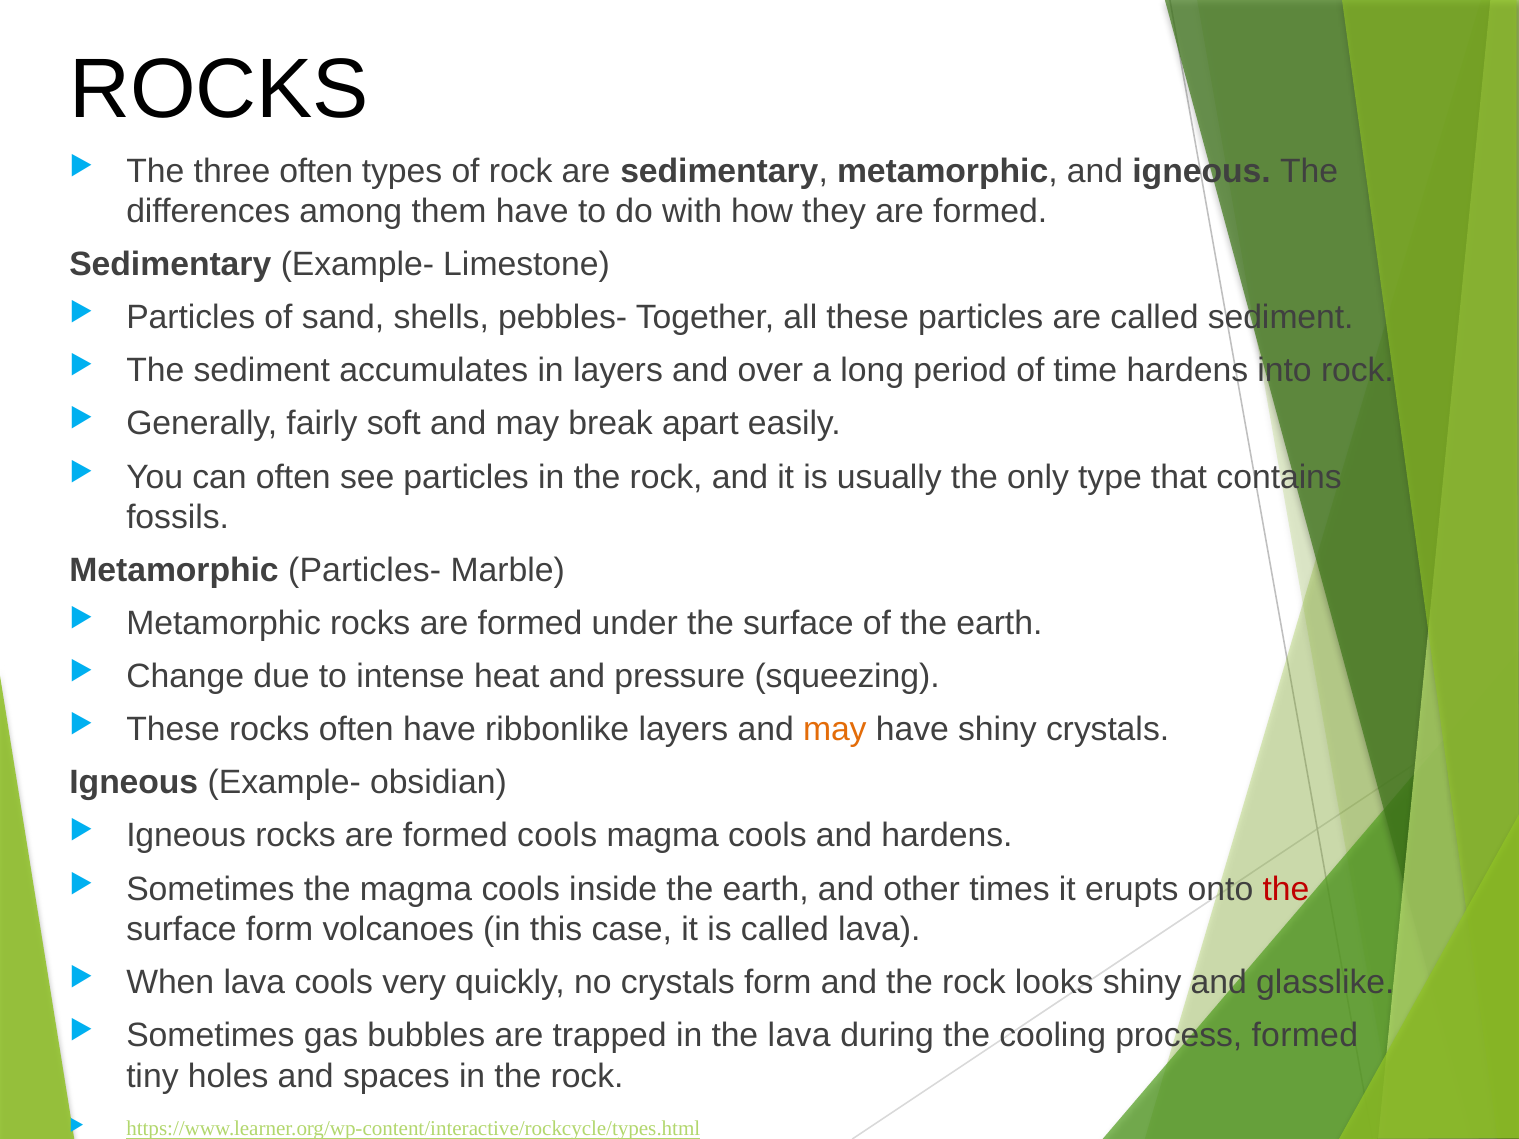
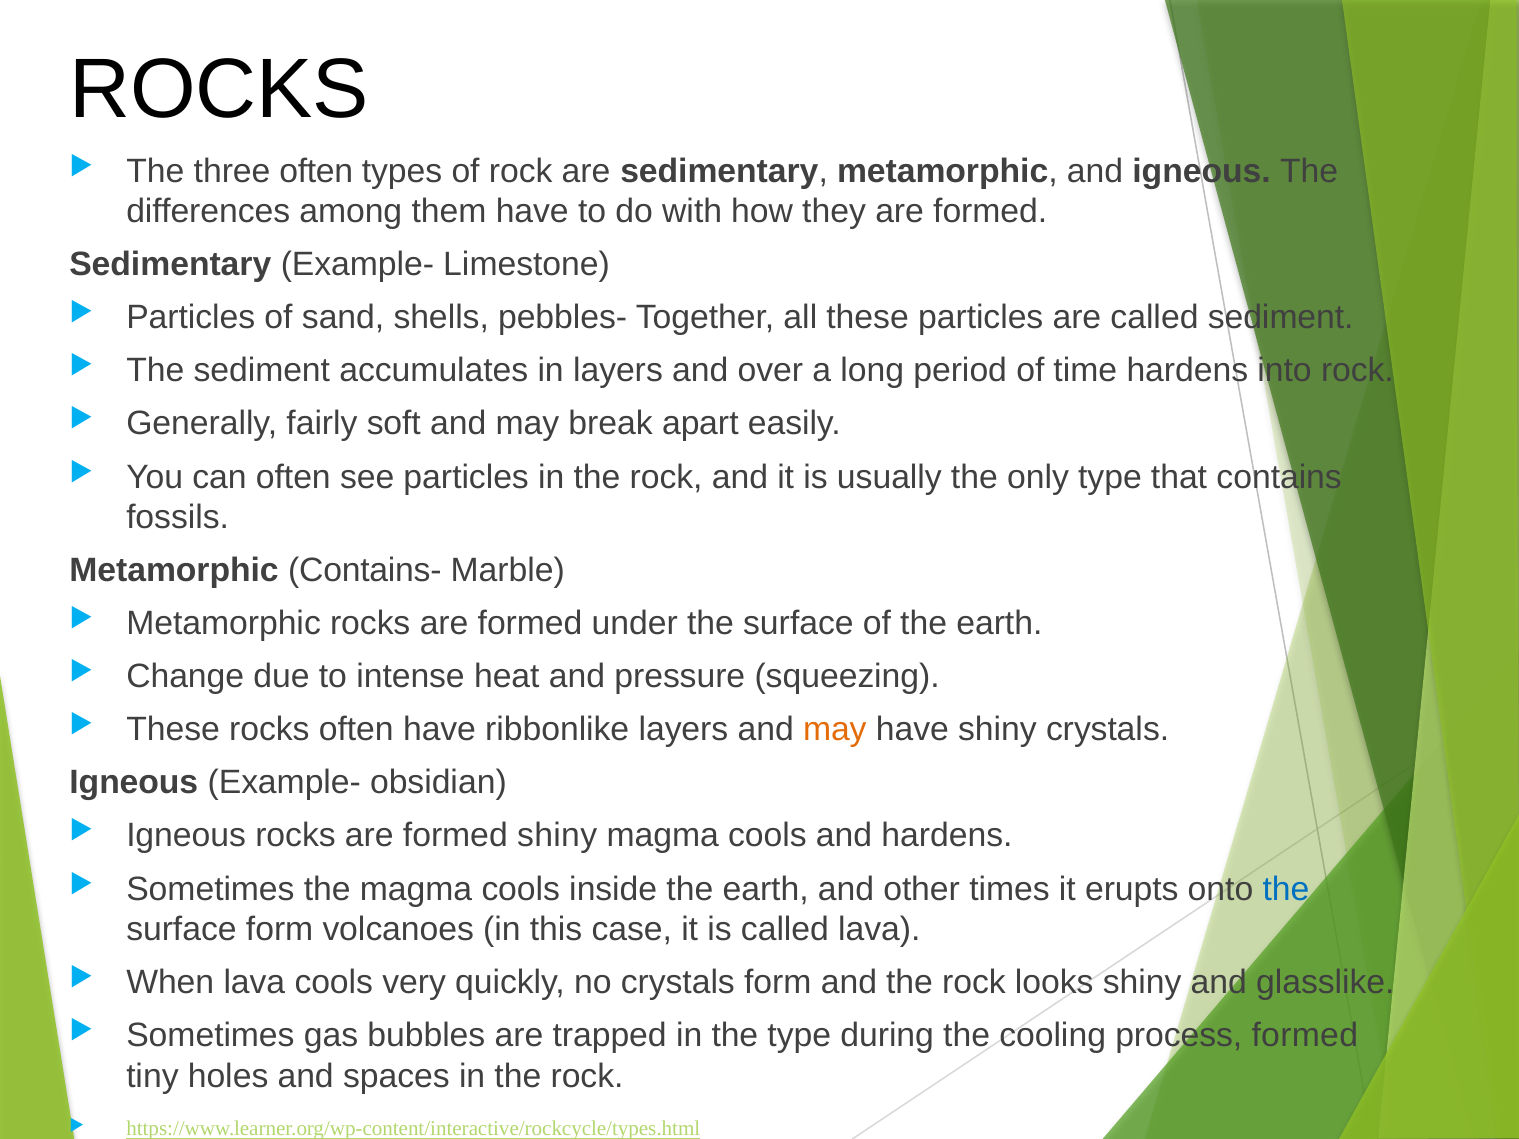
Particles-: Particles- -> Contains-
formed cools: cools -> shiny
the at (1286, 889) colour: red -> blue
the lava: lava -> type
